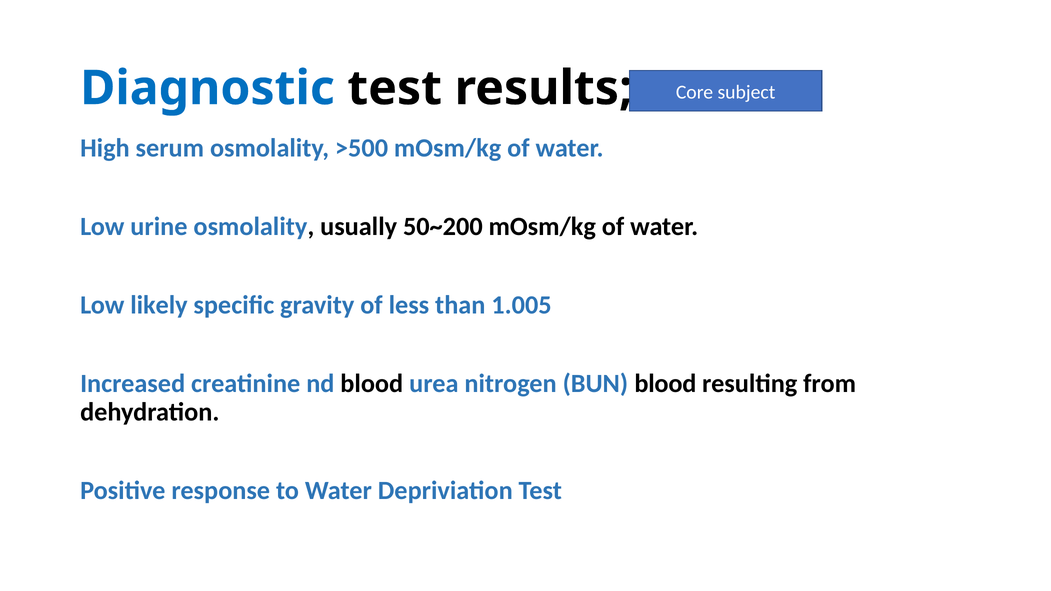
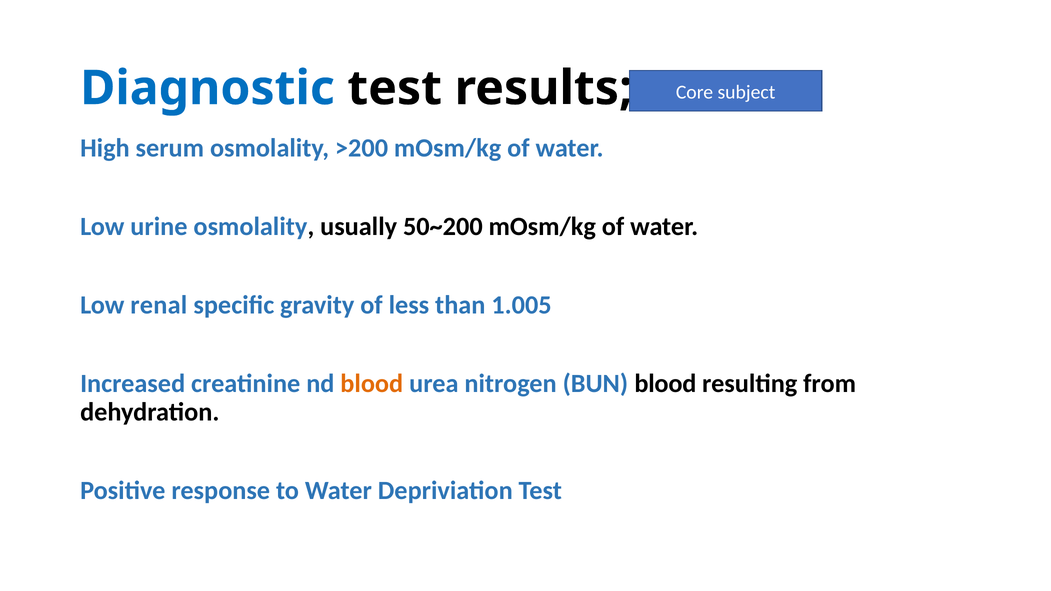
>500: >500 -> >200
likely: likely -> renal
blood at (372, 384) colour: black -> orange
